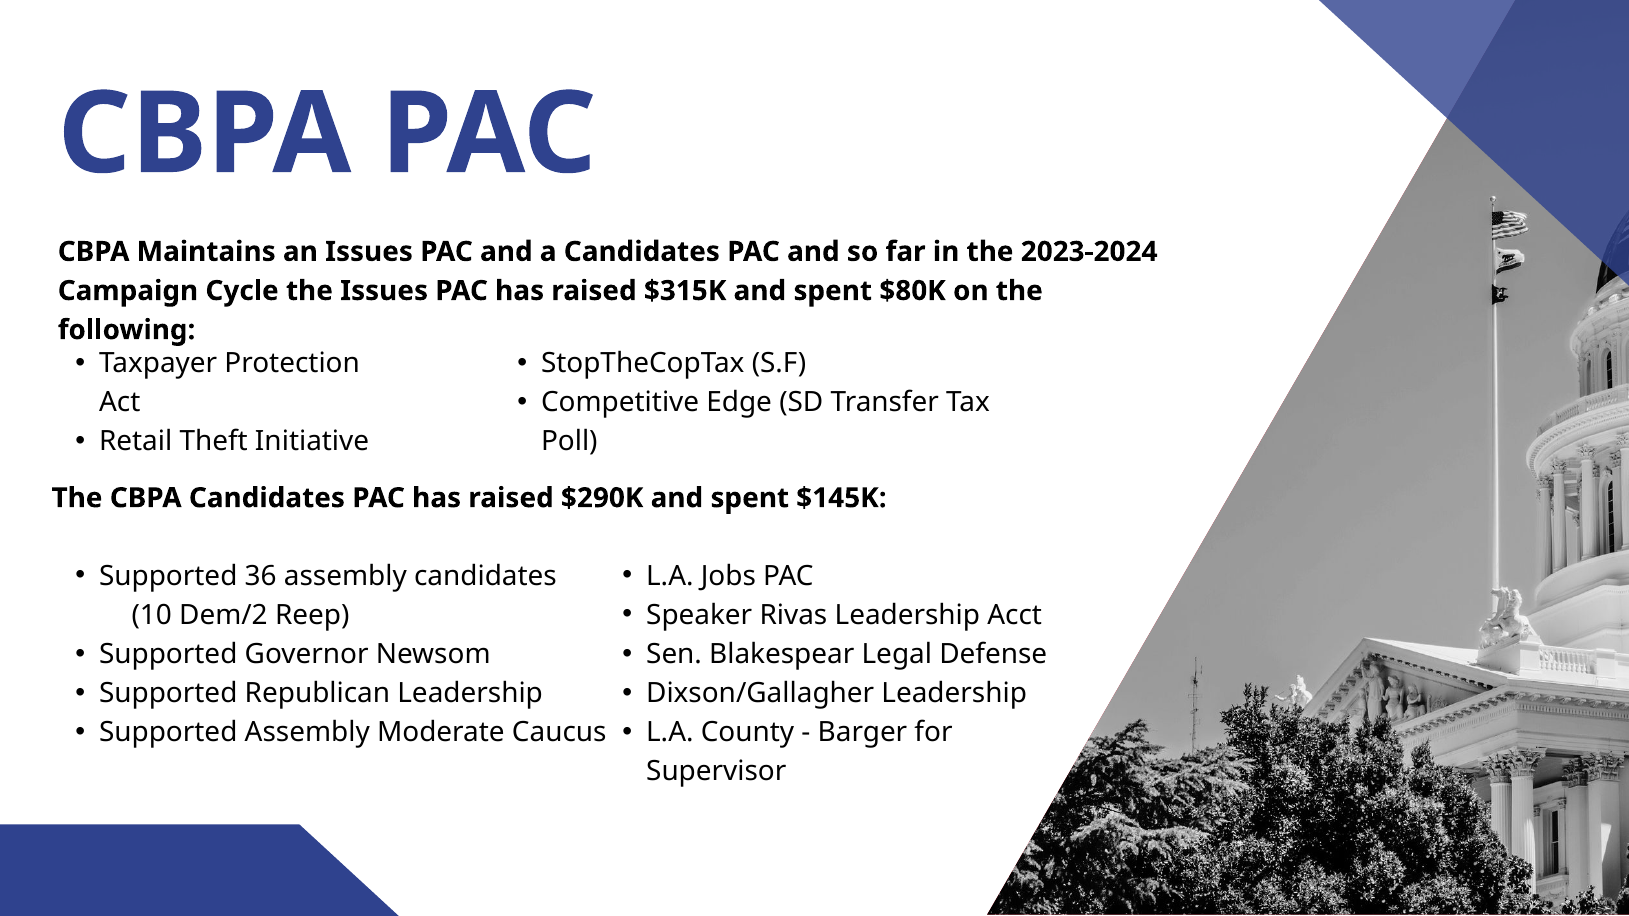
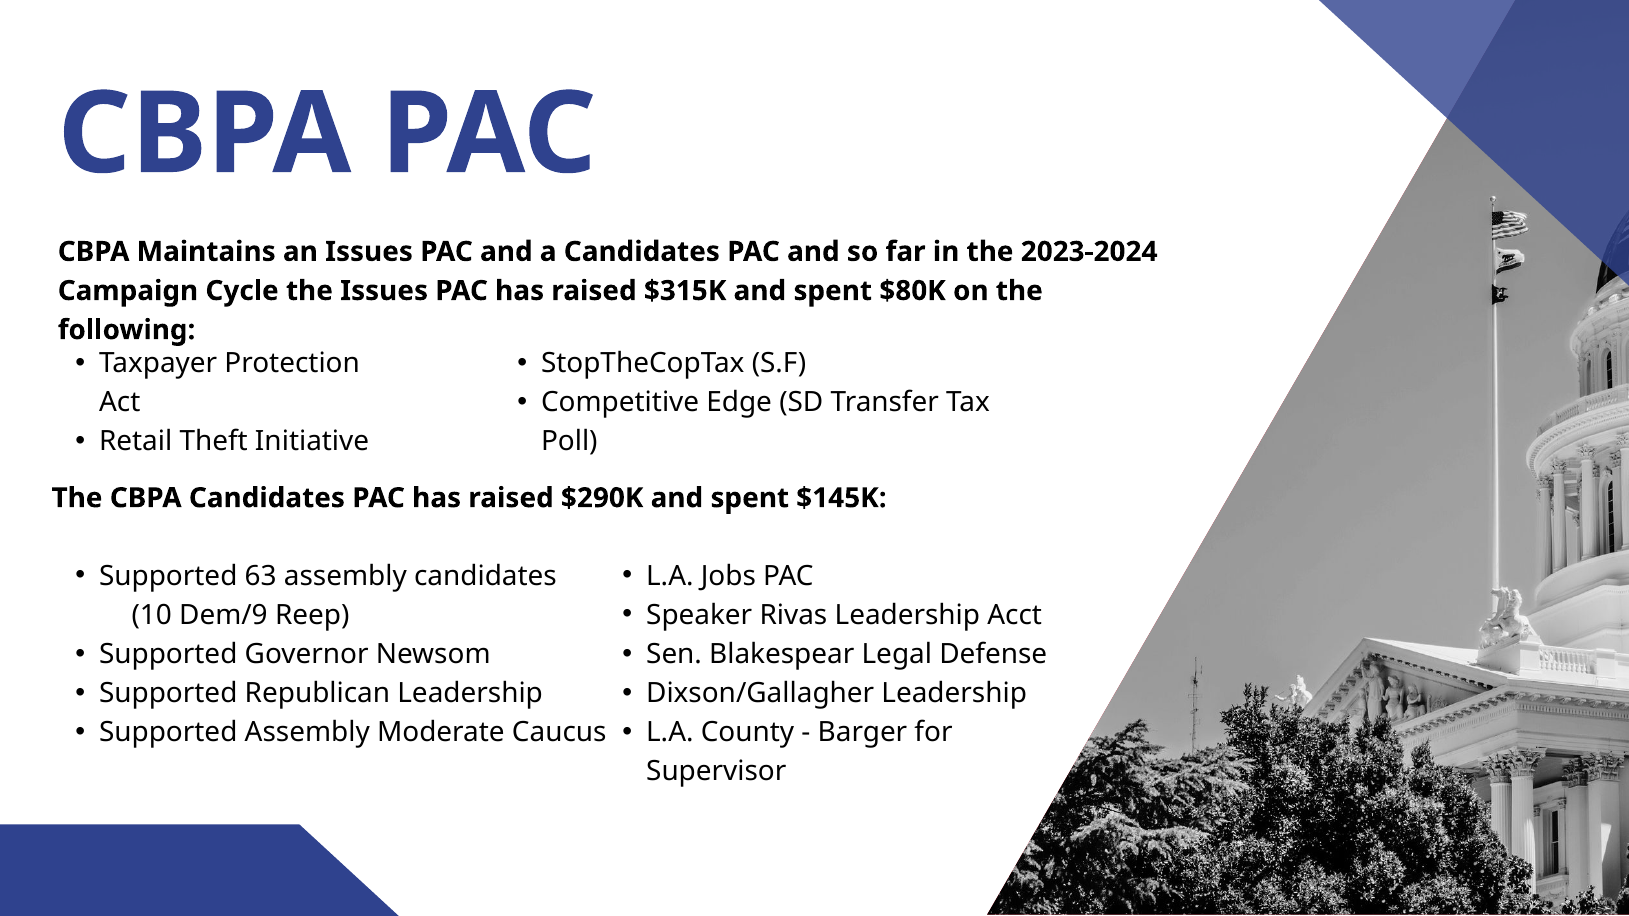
36: 36 -> 63
Dem/2: Dem/2 -> Dem/9
